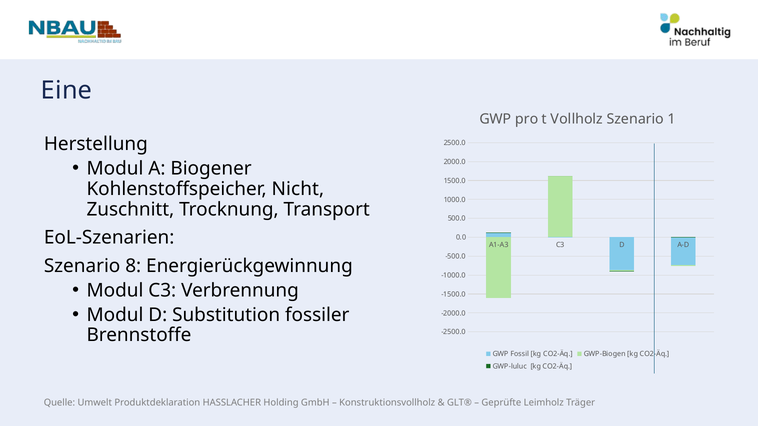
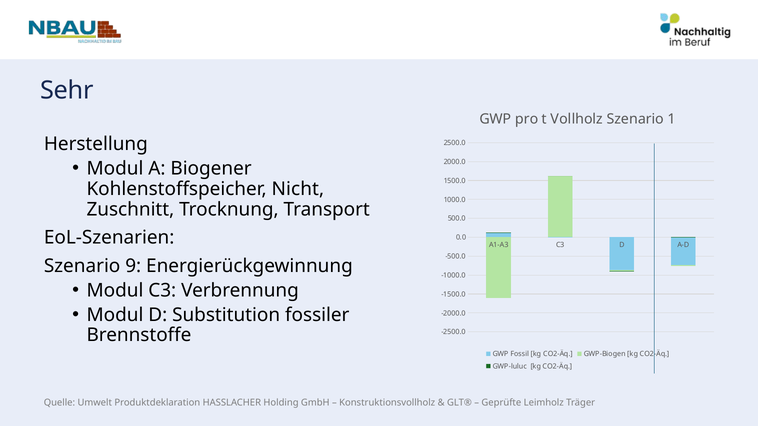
Eine: Eine -> Sehr
8: 8 -> 9
